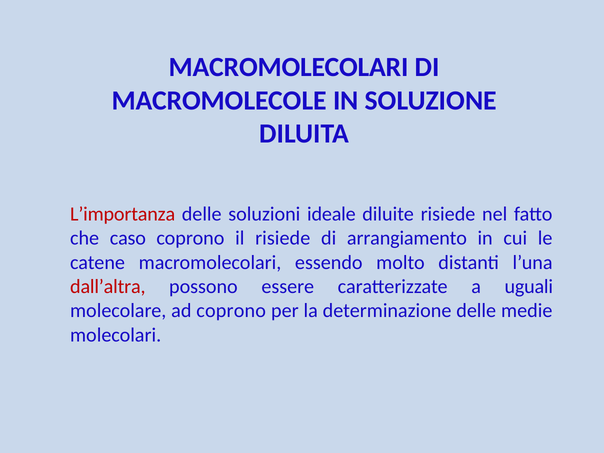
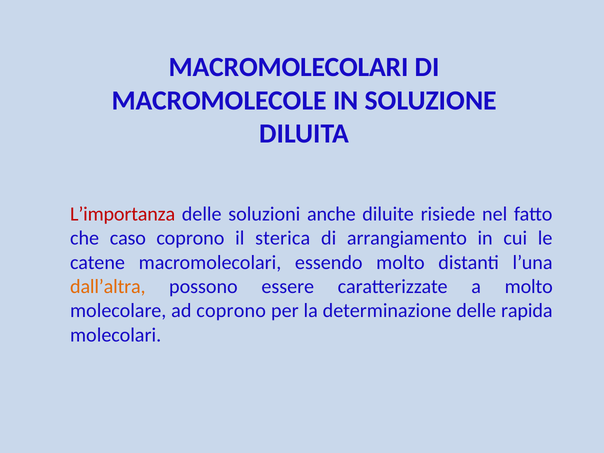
ideale: ideale -> anche
il risiede: risiede -> sterica
dall’altra colour: red -> orange
a uguali: uguali -> molto
medie: medie -> rapida
